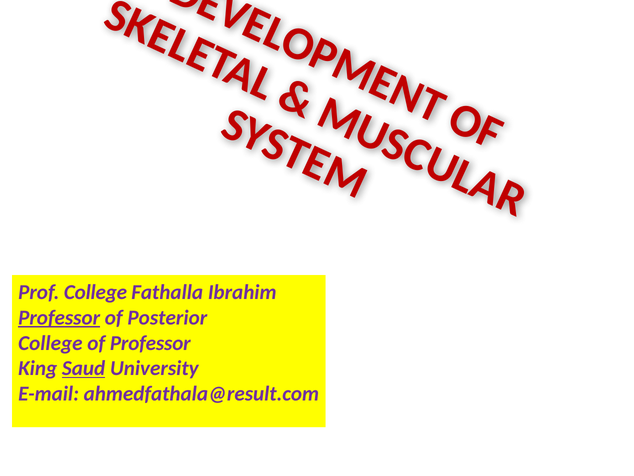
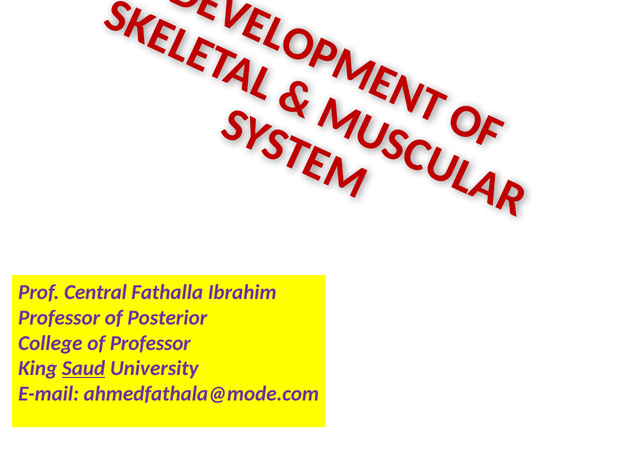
Prof College: College -> Central
Professor at (59, 317) underline: present -> none
ahmedfathala@result.com: ahmedfathala@result.com -> ahmedfathala@mode.com
